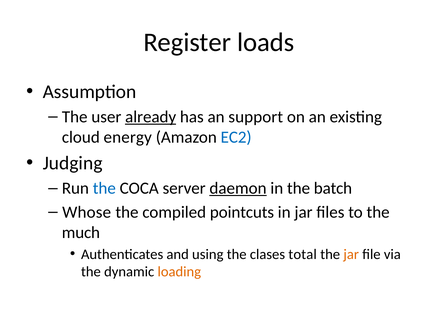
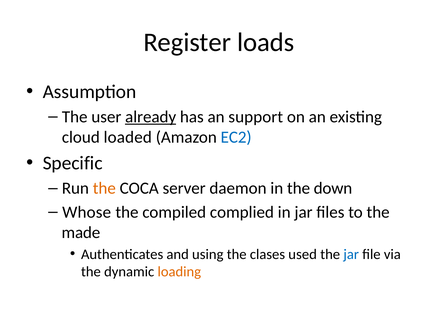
energy: energy -> loaded
Judging: Judging -> Specific
the at (104, 189) colour: blue -> orange
daemon underline: present -> none
batch: batch -> down
pointcuts: pointcuts -> complied
much: much -> made
total: total -> used
jar at (351, 255) colour: orange -> blue
